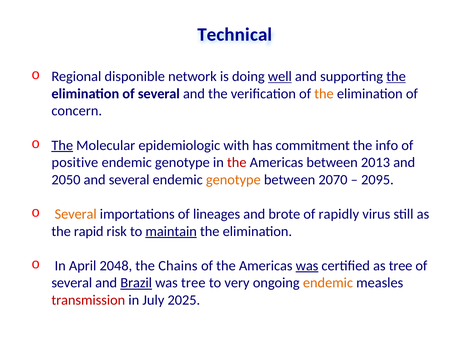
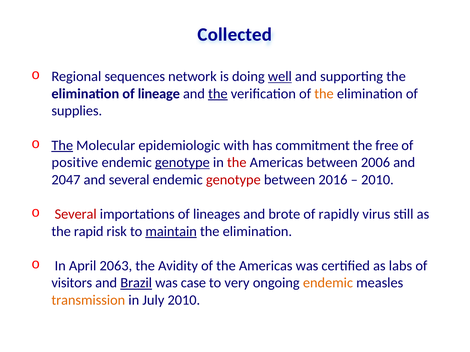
Technical: Technical -> Collected
disponible: disponible -> sequences
the at (396, 77) underline: present -> none
elimination of several: several -> lineage
the at (218, 94) underline: none -> present
concern: concern -> supplies
info: info -> free
genotype at (182, 163) underline: none -> present
2013: 2013 -> 2006
2050: 2050 -> 2047
genotype at (233, 180) colour: orange -> red
2070: 2070 -> 2016
2095 at (377, 180): 2095 -> 2010
Several at (76, 214) colour: orange -> red
2048: 2048 -> 2063
Chains: Chains -> Avidity
was at (307, 266) underline: present -> none
as tree: tree -> labs
several at (72, 283): several -> visitors
was tree: tree -> case
transmission colour: red -> orange
July 2025: 2025 -> 2010
